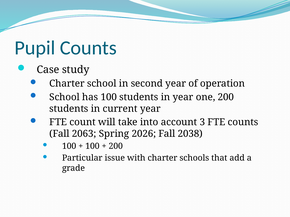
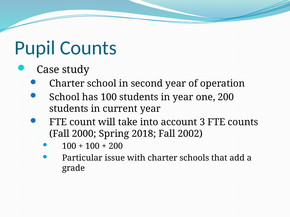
2063: 2063 -> 2000
2026: 2026 -> 2018
2038: 2038 -> 2002
